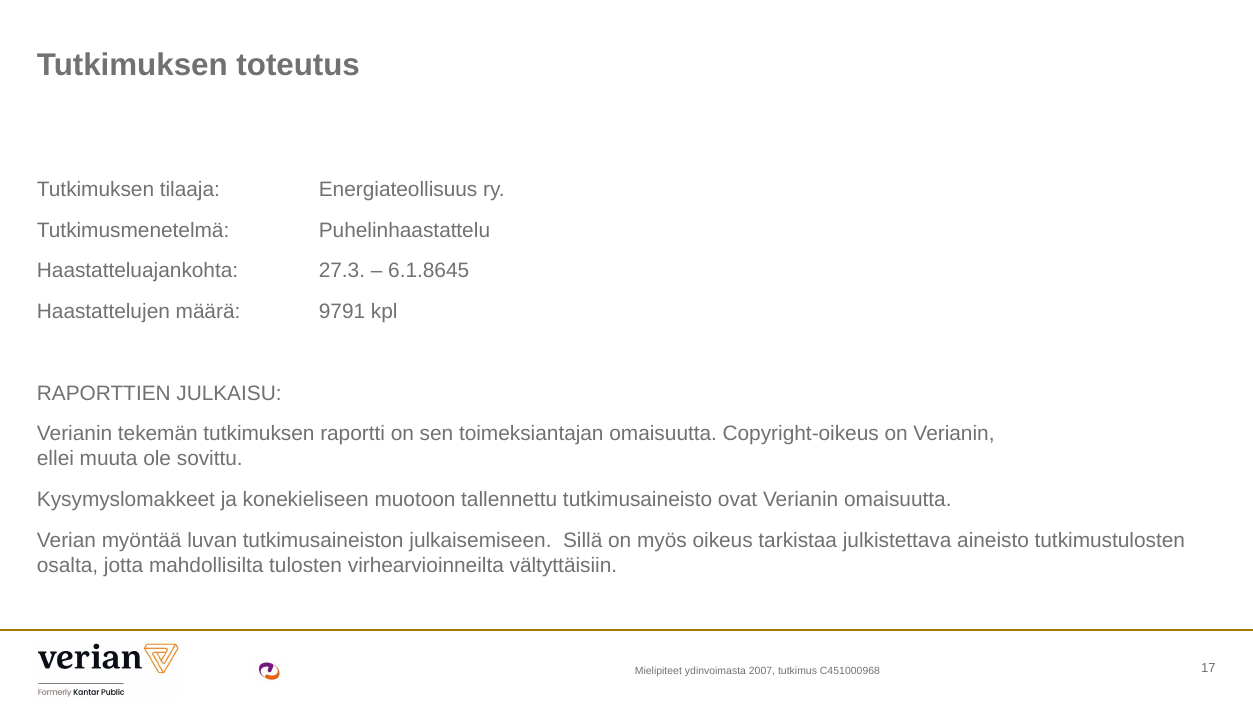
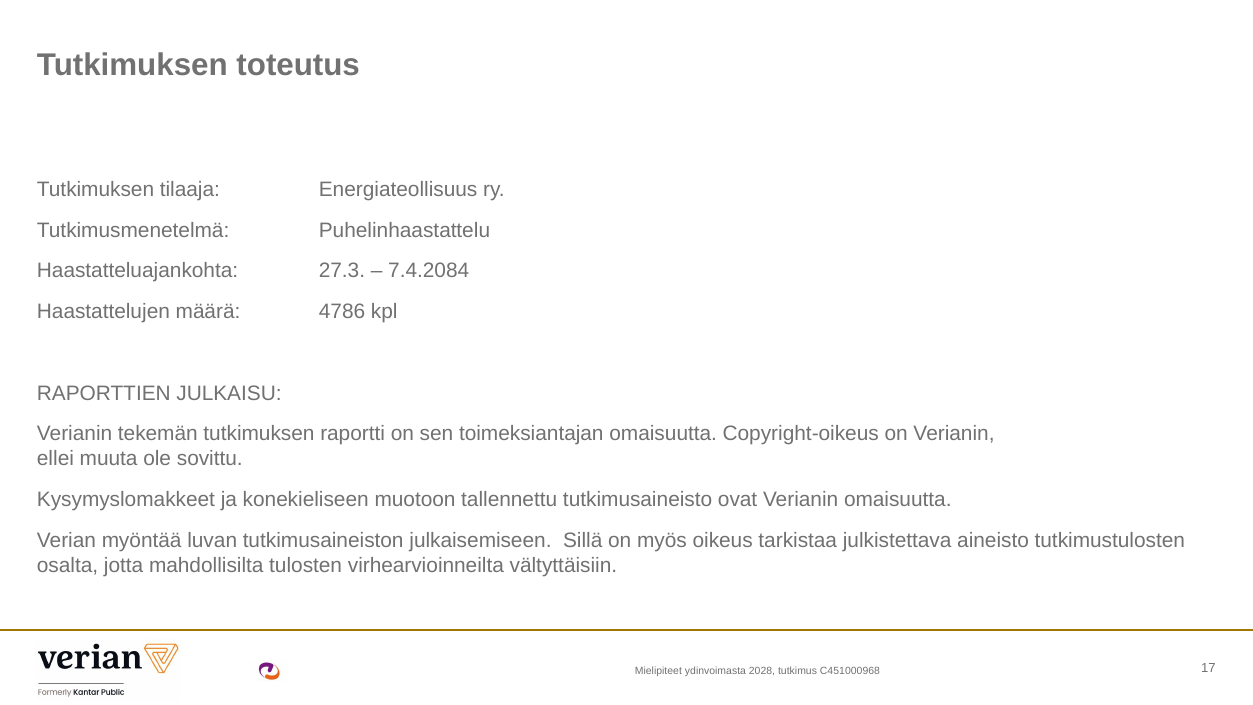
6.1.8645: 6.1.8645 -> 7.4.2084
9791: 9791 -> 4786
2007: 2007 -> 2028
